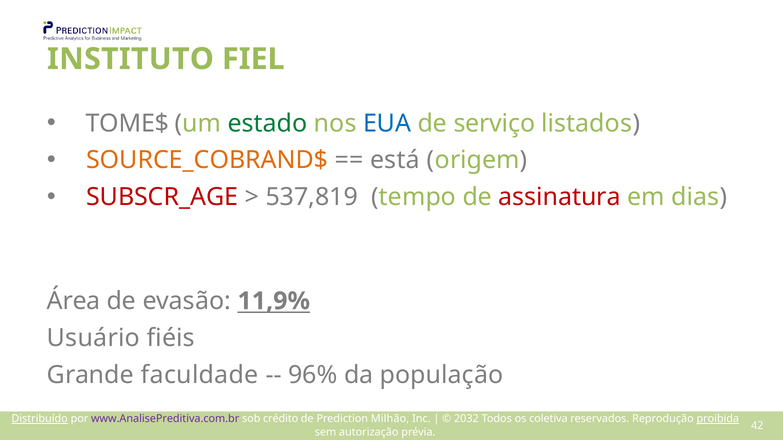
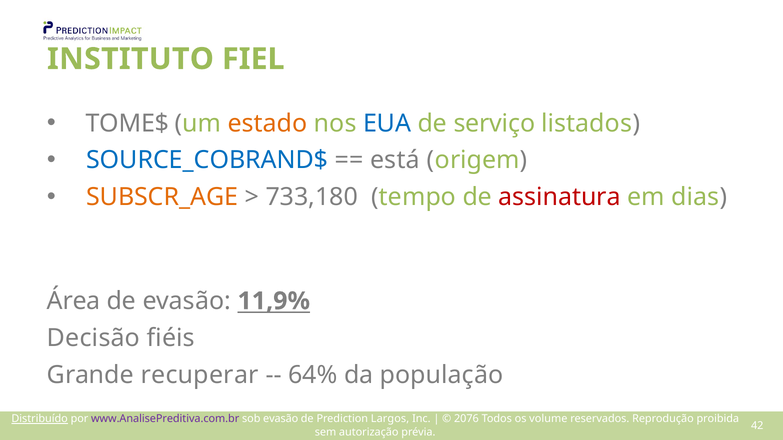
estado colour: green -> orange
SOURCE_COBRAND$ colour: orange -> blue
SUBSCR_AGE colour: red -> orange
537,819: 537,819 -> 733,180
Usuário: Usuário -> Decisão
faculdade: faculdade -> recuperar
96%: 96% -> 64%
sob crédito: crédito -> evasão
Milhão: Milhão -> Largos
2032: 2032 -> 2076
coletiva: coletiva -> volume
proibida underline: present -> none
